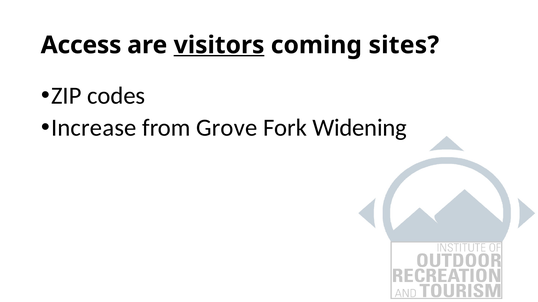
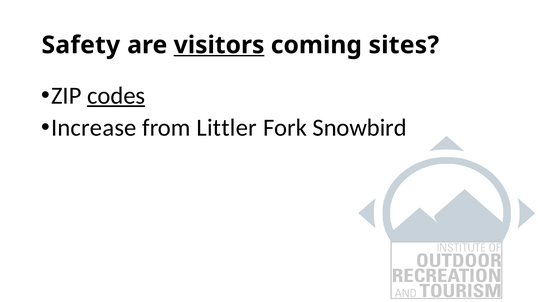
Access: Access -> Safety
codes underline: none -> present
Grove: Grove -> Littler
Widening: Widening -> Snowbird
